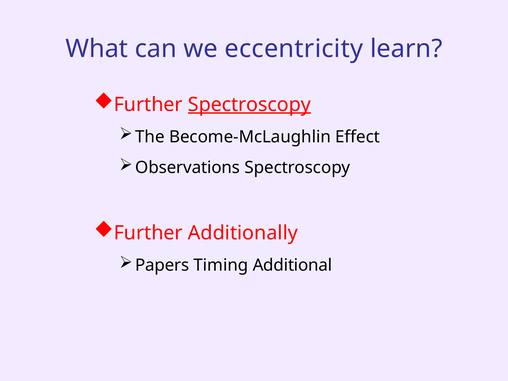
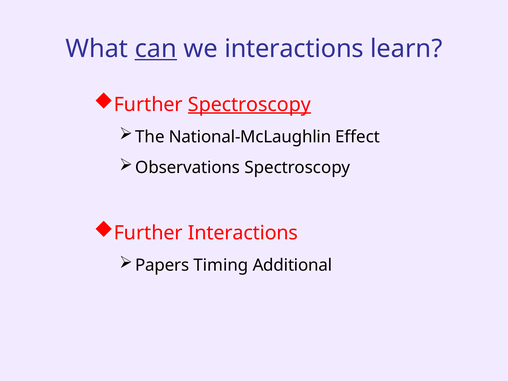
can underline: none -> present
we eccentricity: eccentricity -> interactions
Become-McLaughlin: Become-McLaughlin -> National-McLaughlin
Further Additionally: Additionally -> Interactions
